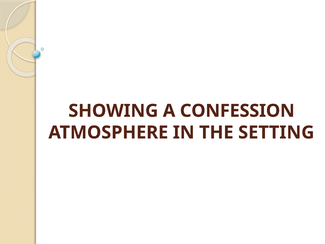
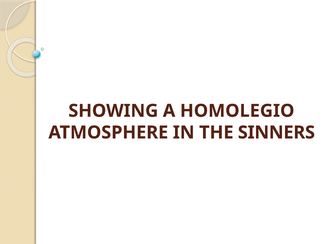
CONFESSION: CONFESSION -> HOMOLEGIO
SETTING: SETTING -> SINNERS
